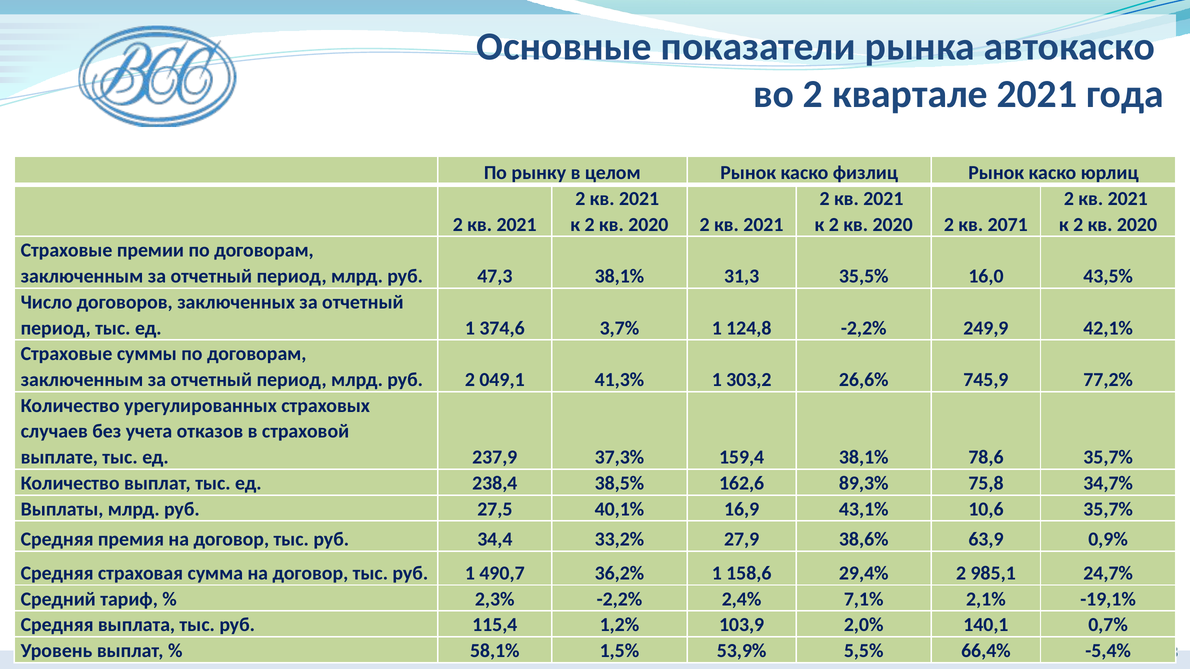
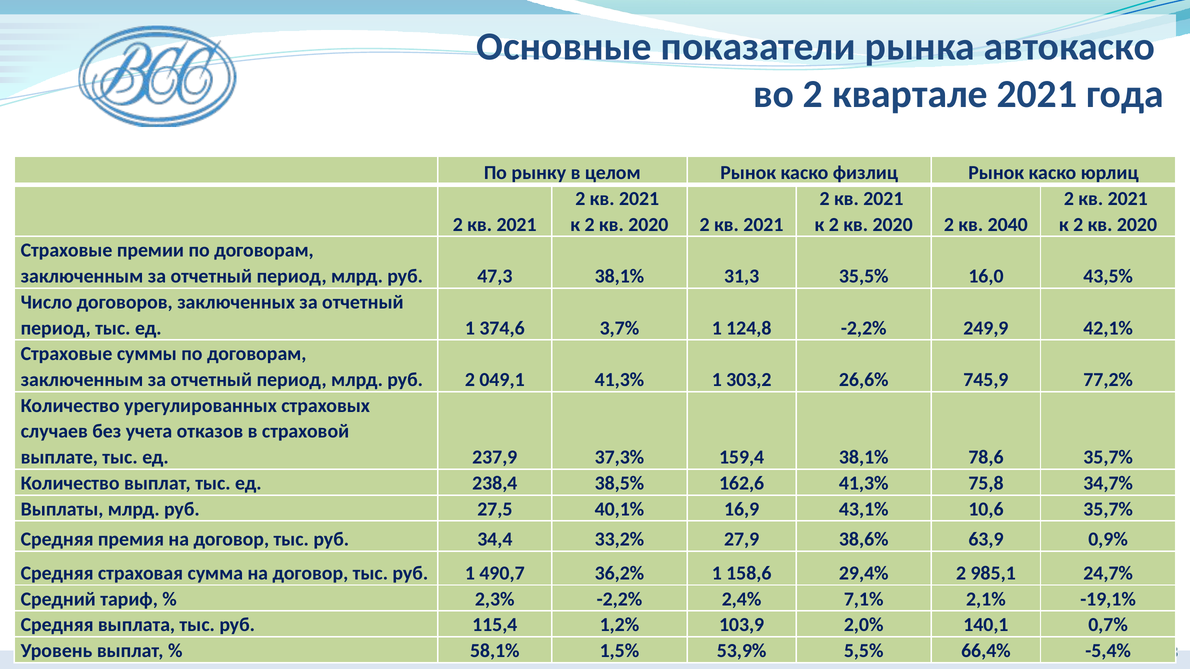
2071: 2071 -> 2040
162,6 89,3%: 89,3% -> 41,3%
